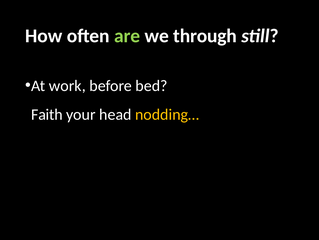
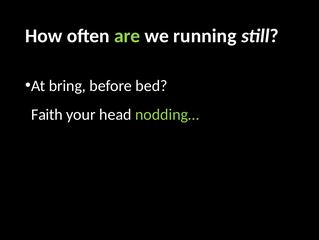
through: through -> running
work: work -> bring
nodding… colour: yellow -> light green
